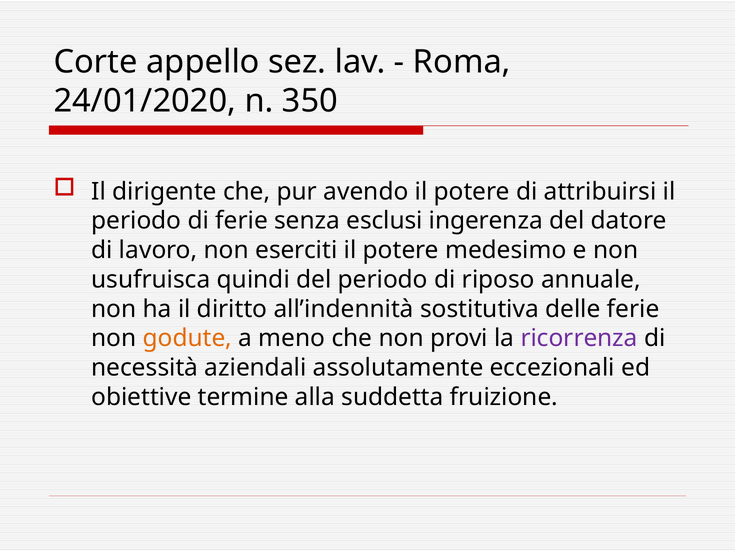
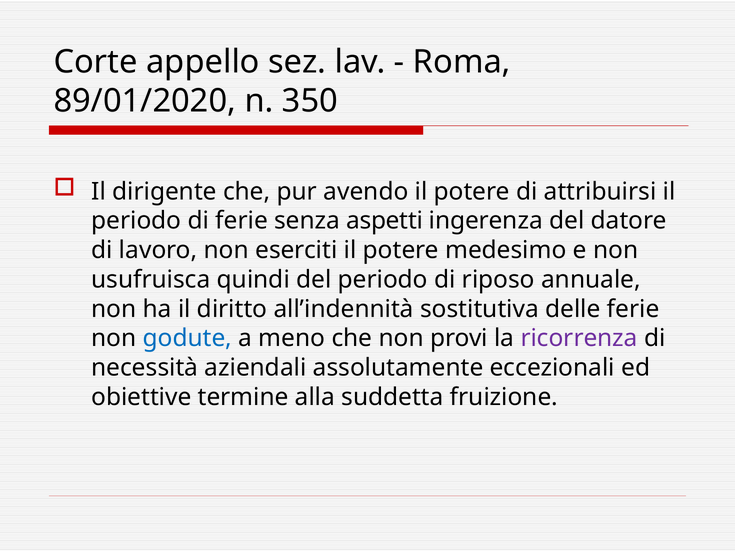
24/01/2020: 24/01/2020 -> 89/01/2020
esclusi: esclusi -> aspetti
godute colour: orange -> blue
